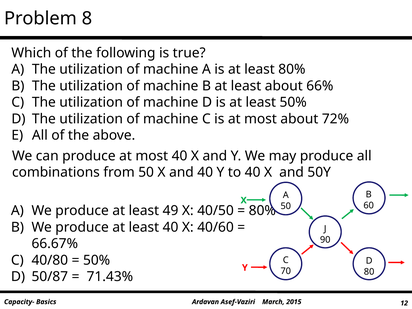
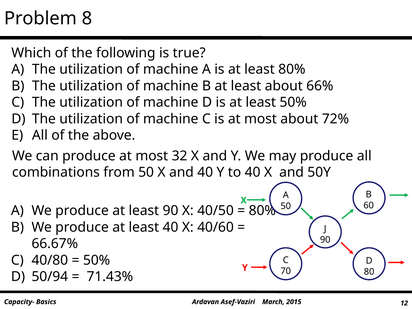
most 40: 40 -> 32
least 49: 49 -> 90
50/87: 50/87 -> 50/94
